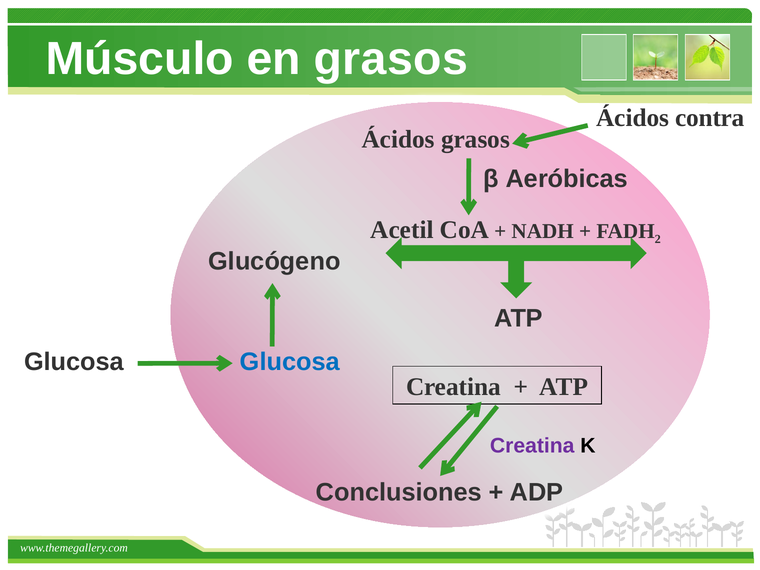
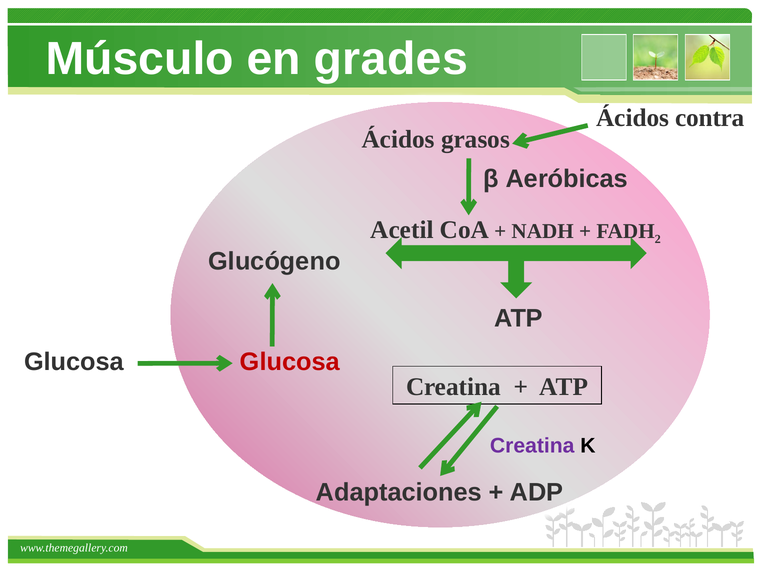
en grasos: grasos -> grades
Glucosa at (290, 362) colour: blue -> red
Conclusiones: Conclusiones -> Adaptaciones
